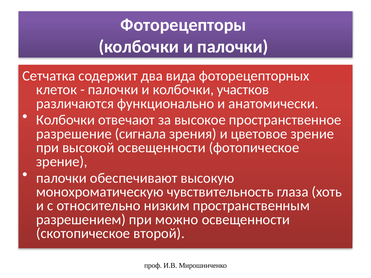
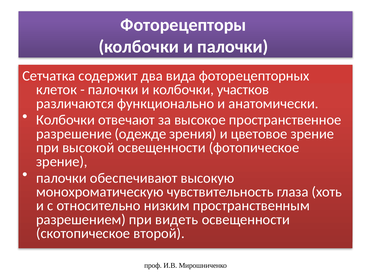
сигнала: сигнала -> одежде
можно: можно -> видеть
